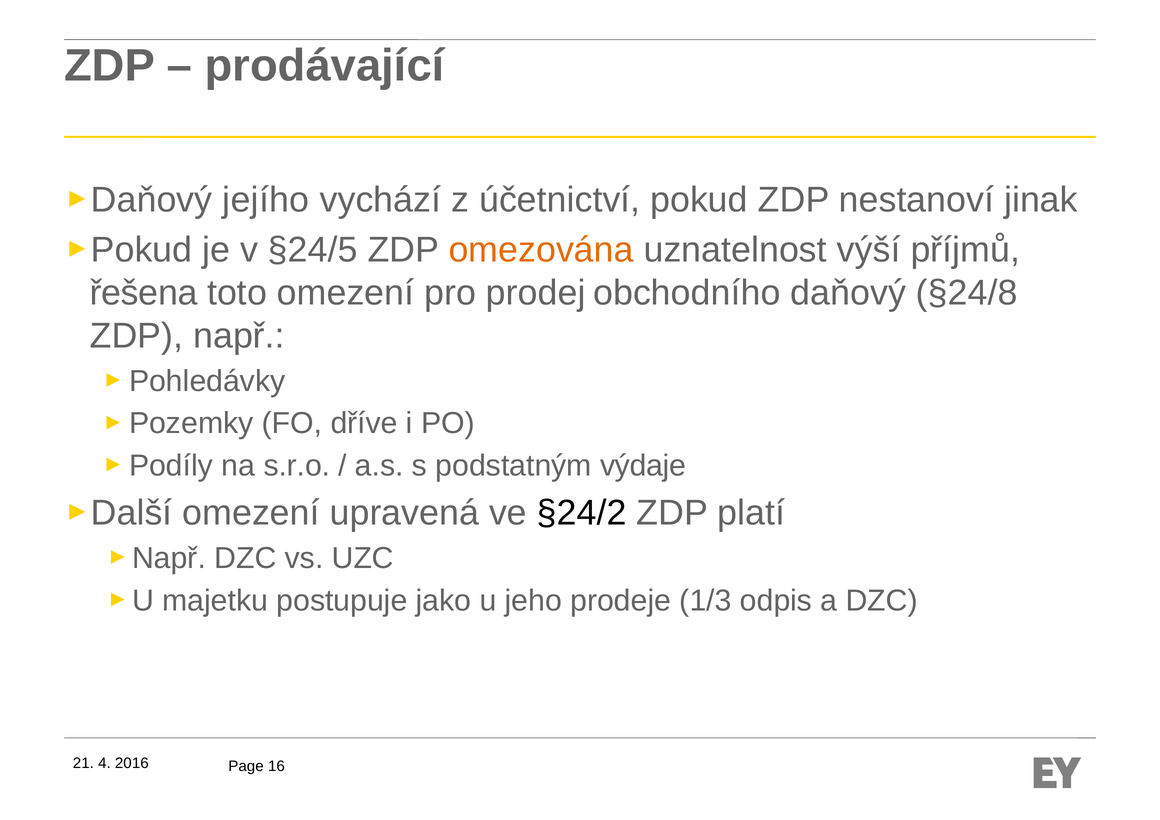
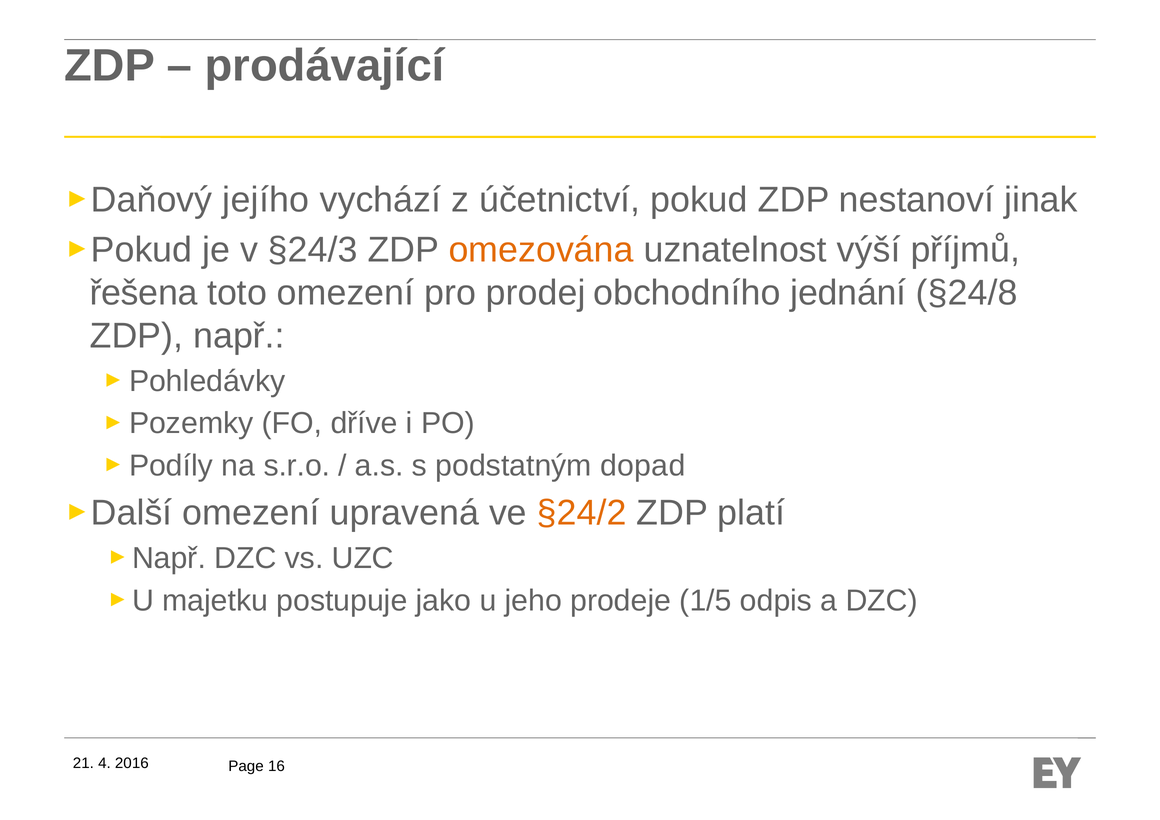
§24/5: §24/5 -> §24/3
daňový: daňový -> jednání
výdaje: výdaje -> dopad
§24/2 colour: black -> orange
1/3: 1/3 -> 1/5
